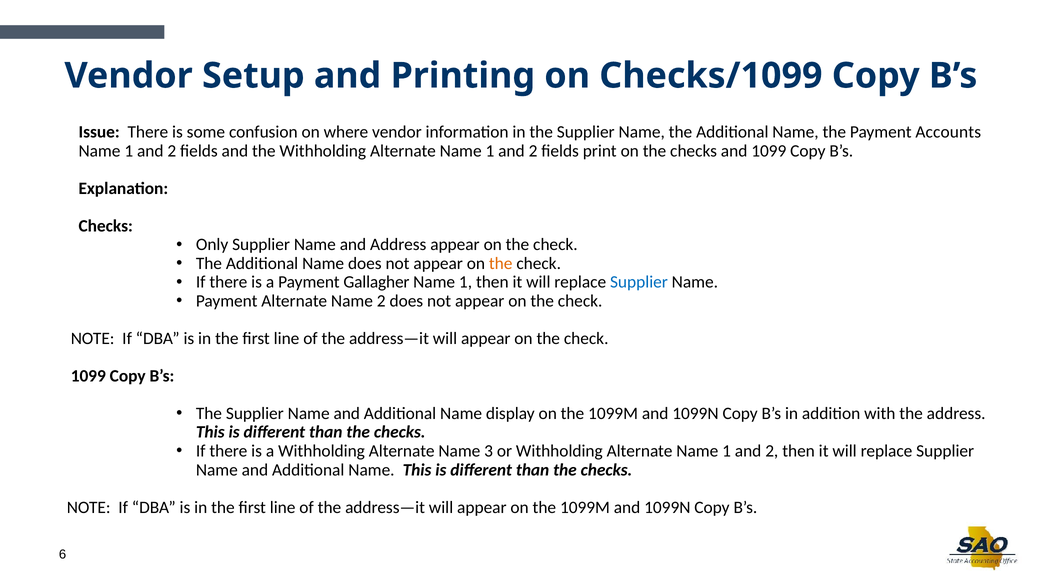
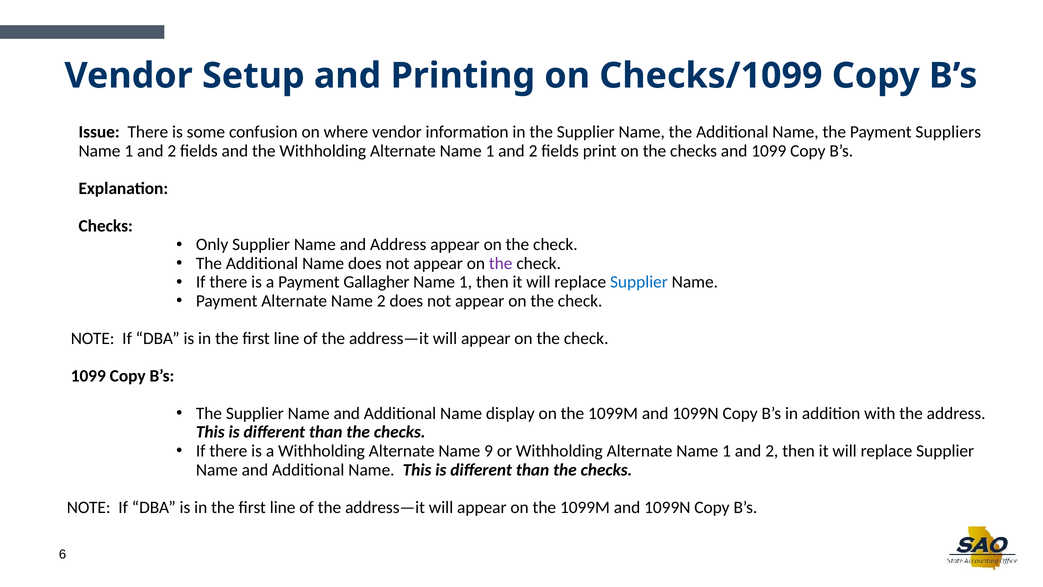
Accounts: Accounts -> Suppliers
the at (501, 263) colour: orange -> purple
3: 3 -> 9
